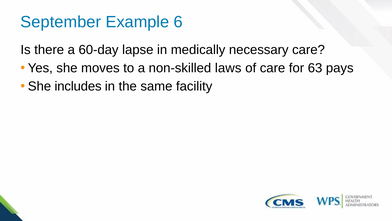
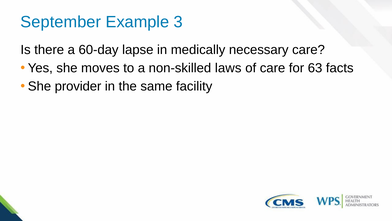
6: 6 -> 3
pays: pays -> facts
includes: includes -> provider
